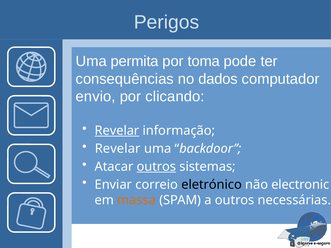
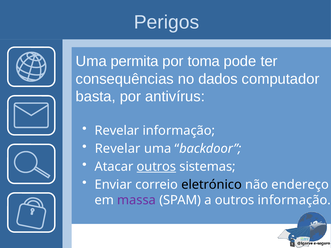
envio: envio -> basta
clicando: clicando -> antivírus
Revelar at (117, 131) underline: present -> none
electronic: electronic -> endereço
massa colour: orange -> purple
outros necessárias: necessárias -> informação
